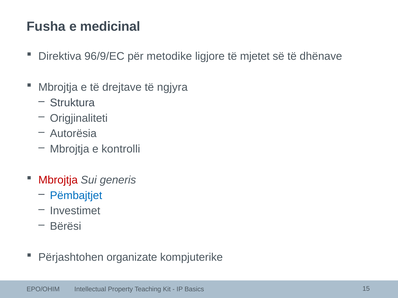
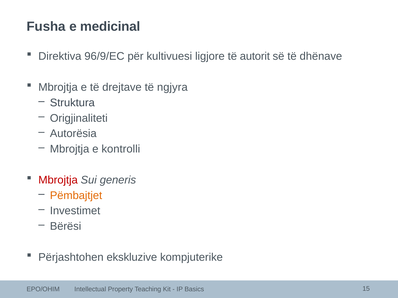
metodike: metodike -> kultivuesi
mjetet: mjetet -> autorit
Pëmbajtjet colour: blue -> orange
organizate: organizate -> ekskluzive
